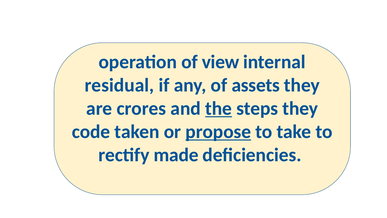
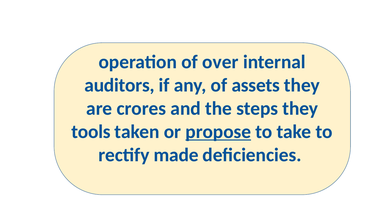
view: view -> over
residual: residual -> auditors
the underline: present -> none
code: code -> tools
